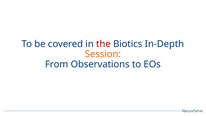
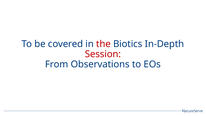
Session colour: orange -> red
